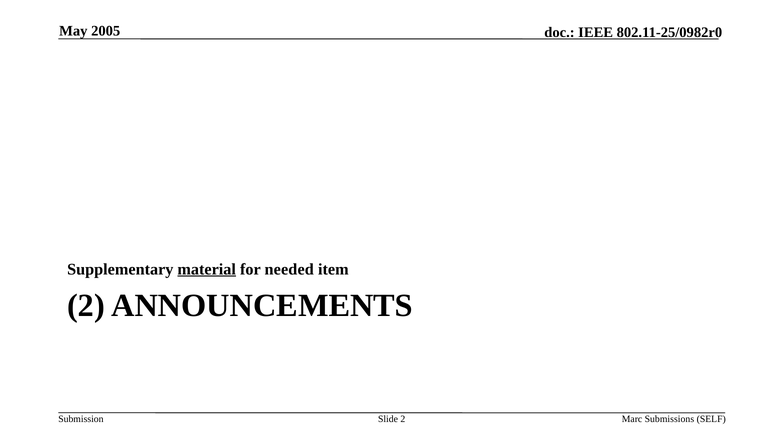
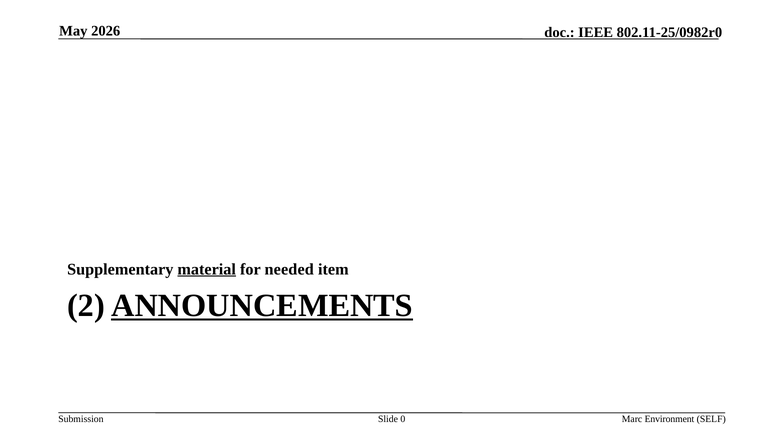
2005: 2005 -> 2026
ANNOUNCEMENTS underline: none -> present
Slide 2: 2 -> 0
Submissions: Submissions -> Environment
